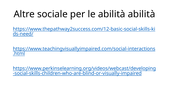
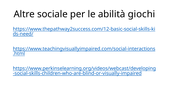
abilità abilità: abilità -> giochi
